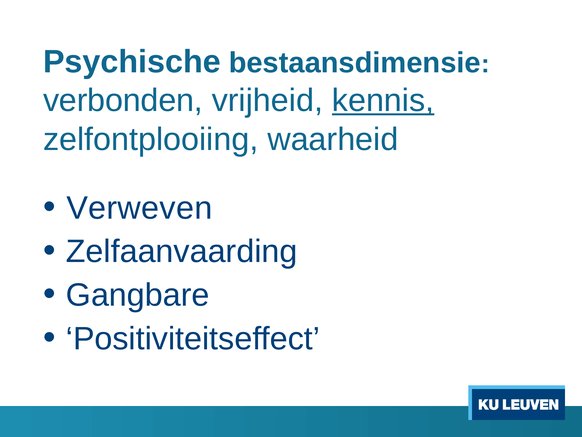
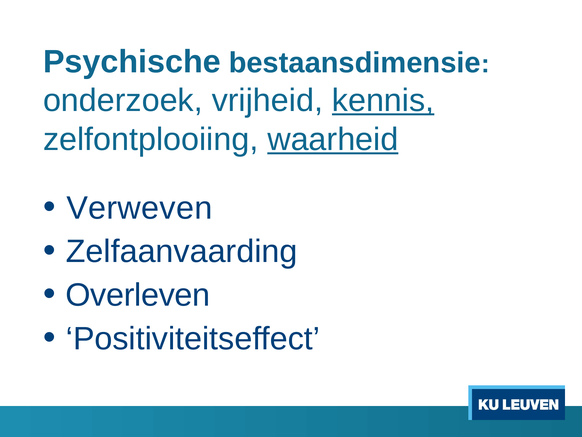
verbonden: verbonden -> onderzoek
waarheid underline: none -> present
Gangbare: Gangbare -> Overleven
